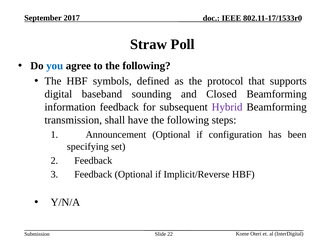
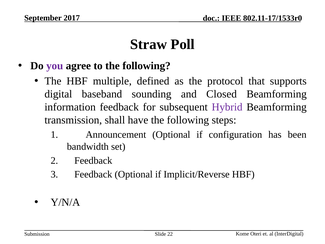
you colour: blue -> purple
symbols: symbols -> multiple
specifying: specifying -> bandwidth
